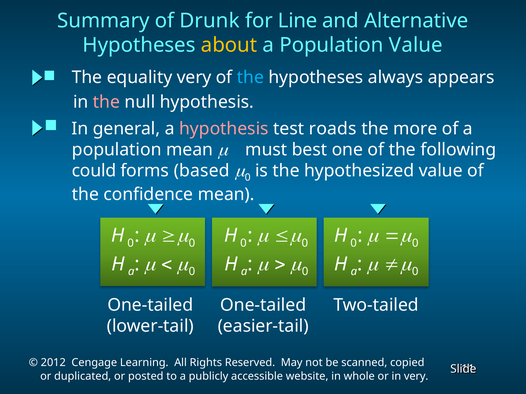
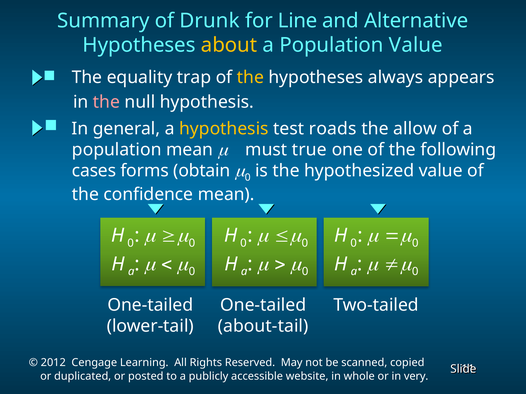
equality very: very -> trap
the at (250, 78) colour: light blue -> yellow
hypothesis at (224, 129) colour: pink -> yellow
more: more -> allow
best: best -> true
could: could -> cases
based: based -> obtain
easier-tail: easier-tail -> about-tail
